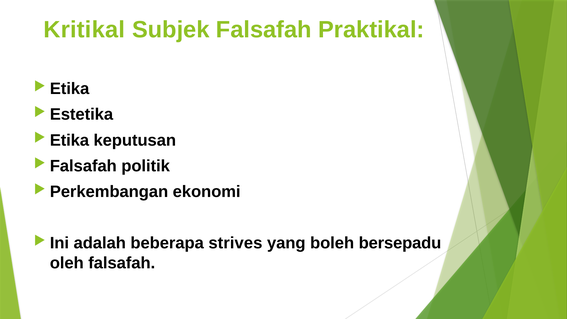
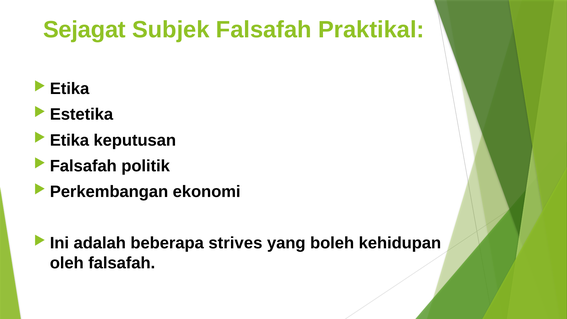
Kritikal: Kritikal -> Sejagat
bersepadu: bersepadu -> kehidupan
